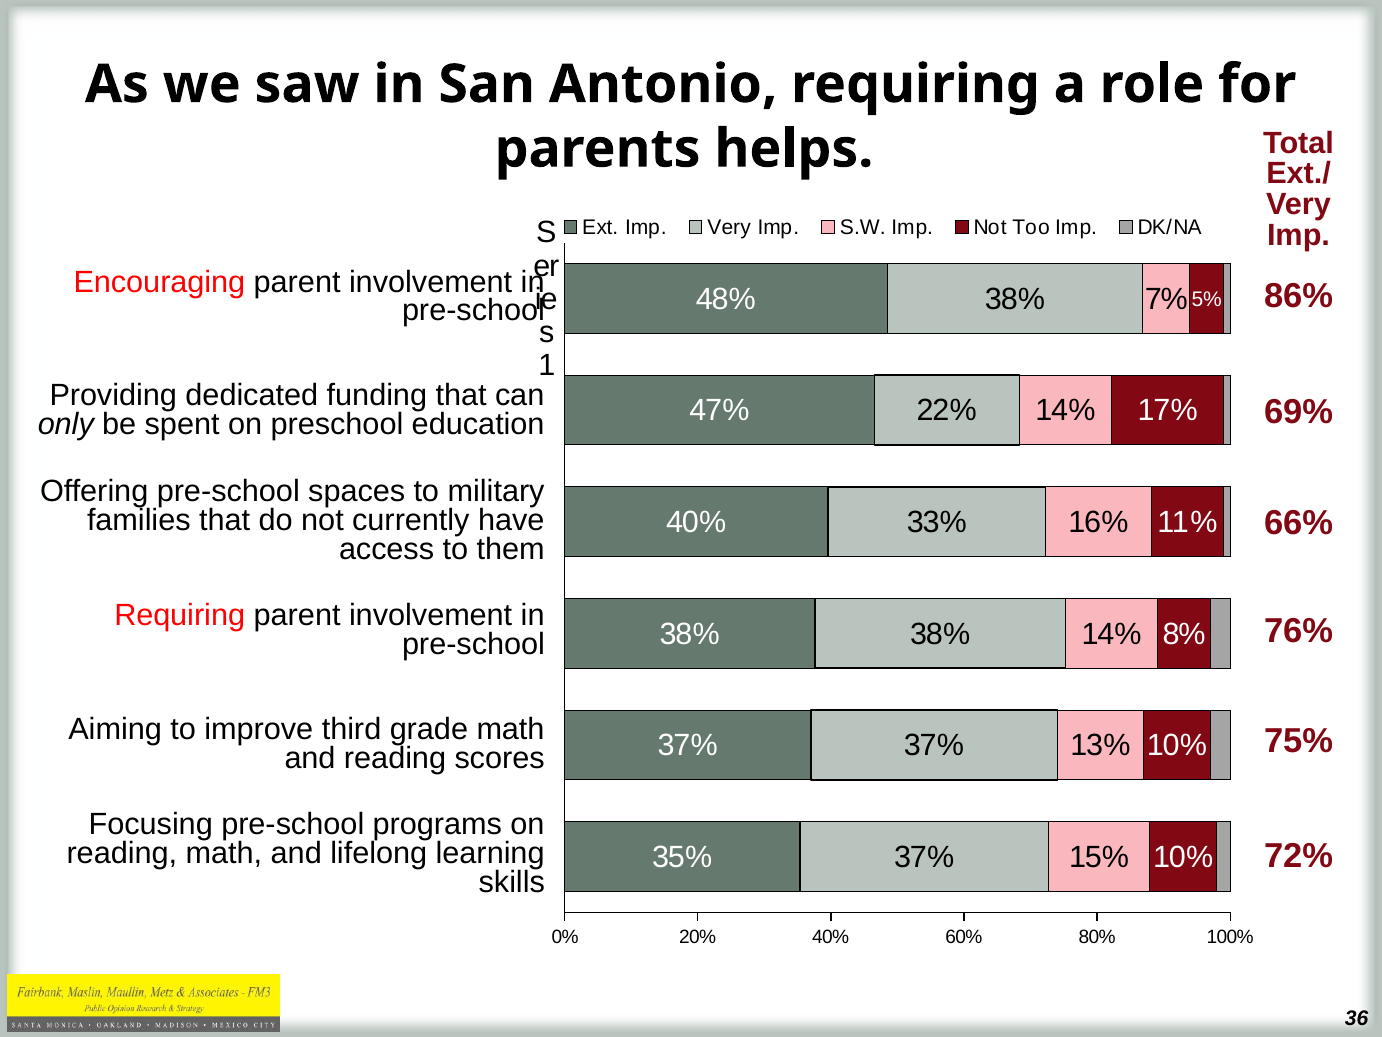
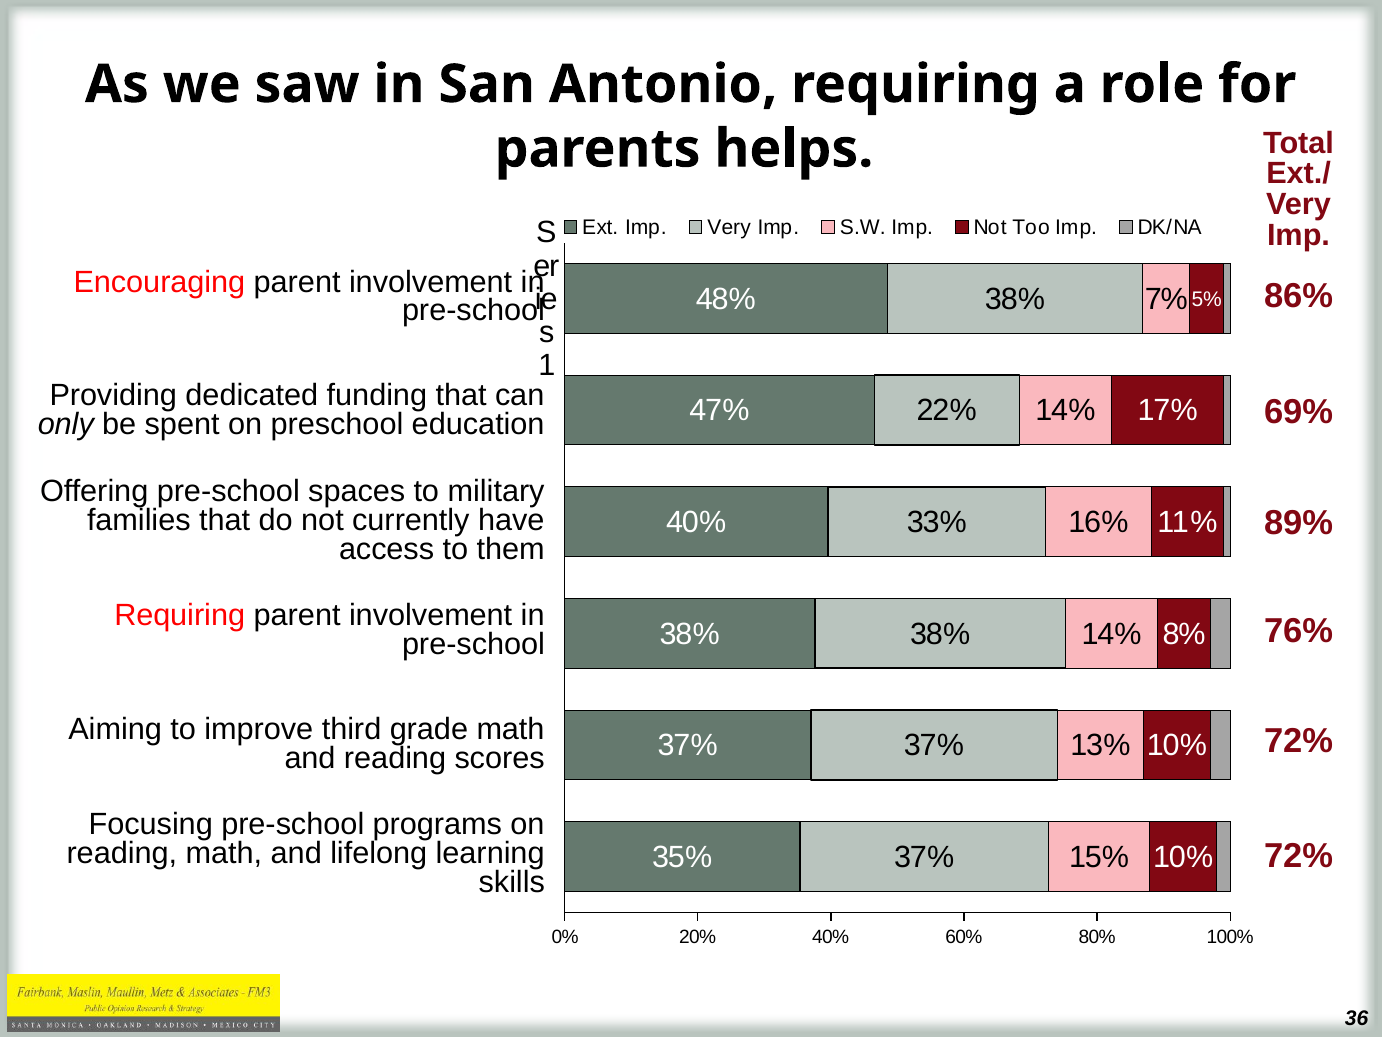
66%: 66% -> 89%
75% at (1299, 740): 75% -> 72%
